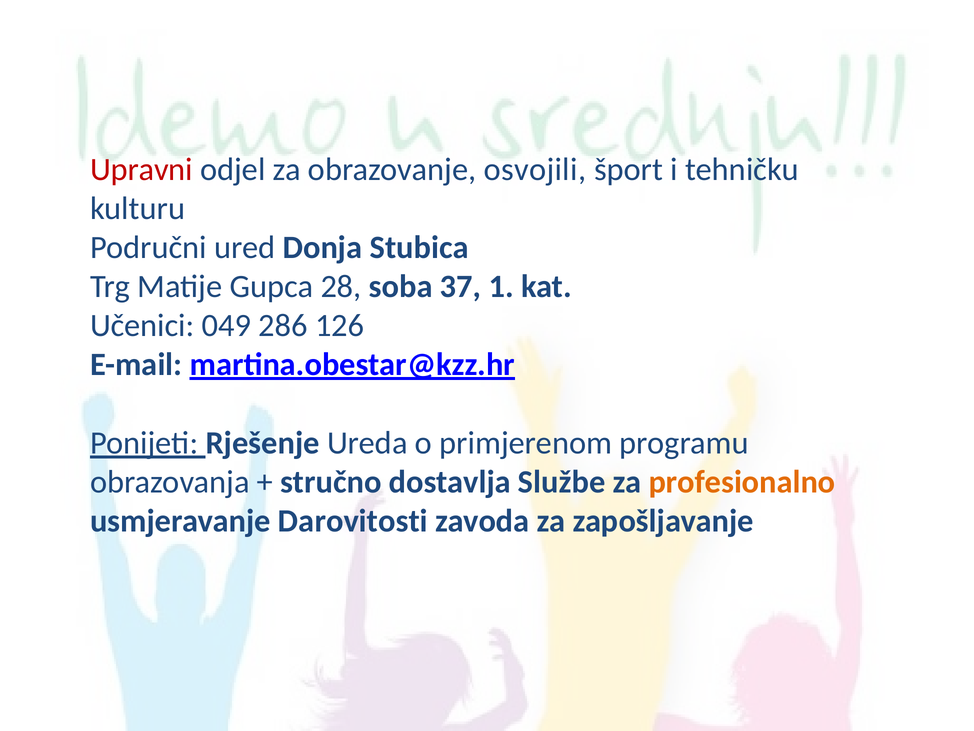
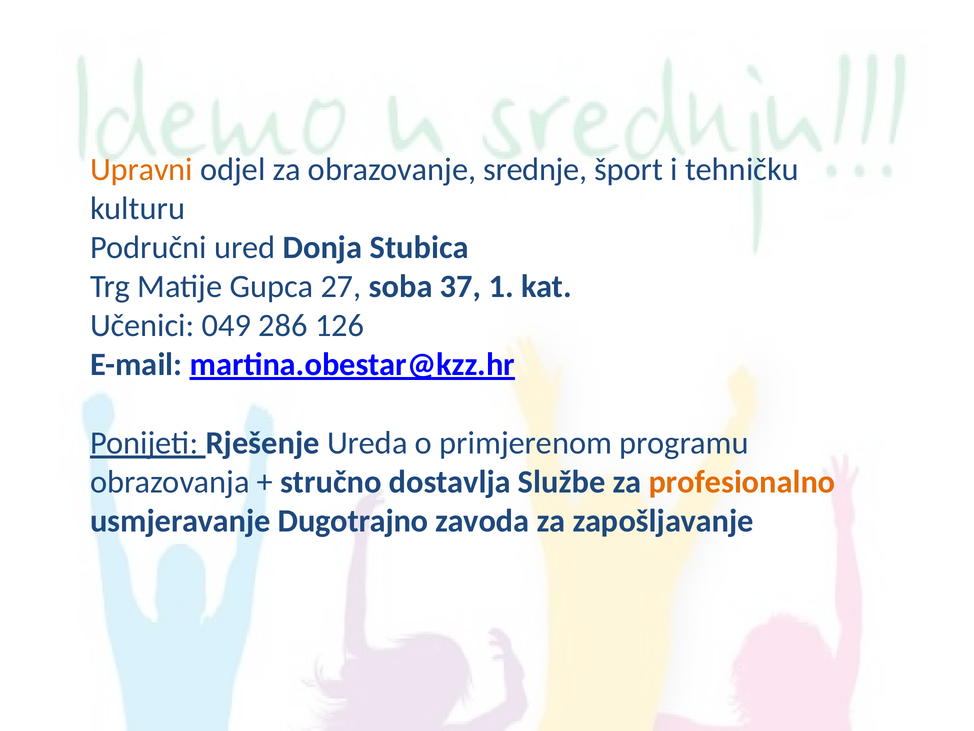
Upravni colour: red -> orange
osvojili: osvojili -> srednje
28: 28 -> 27
Darovitosti: Darovitosti -> Dugotrajno
